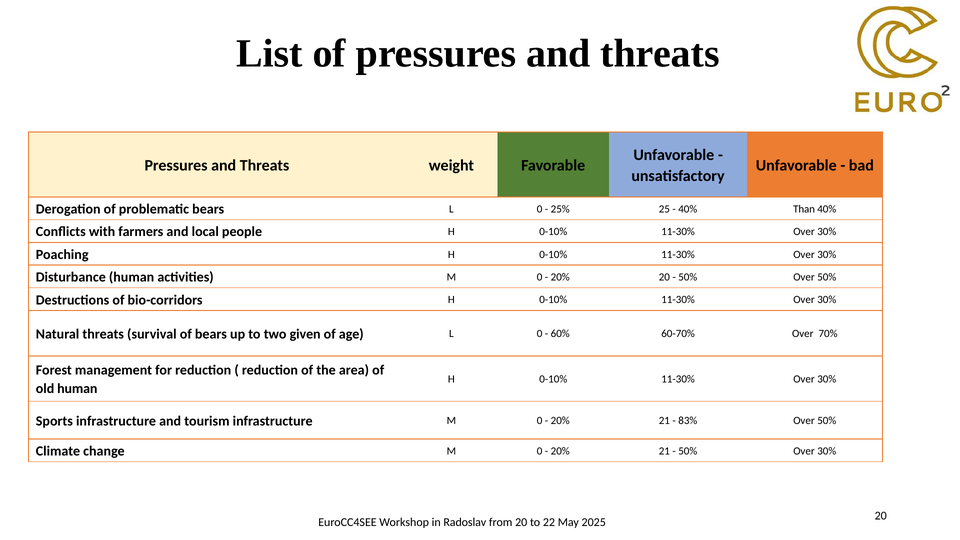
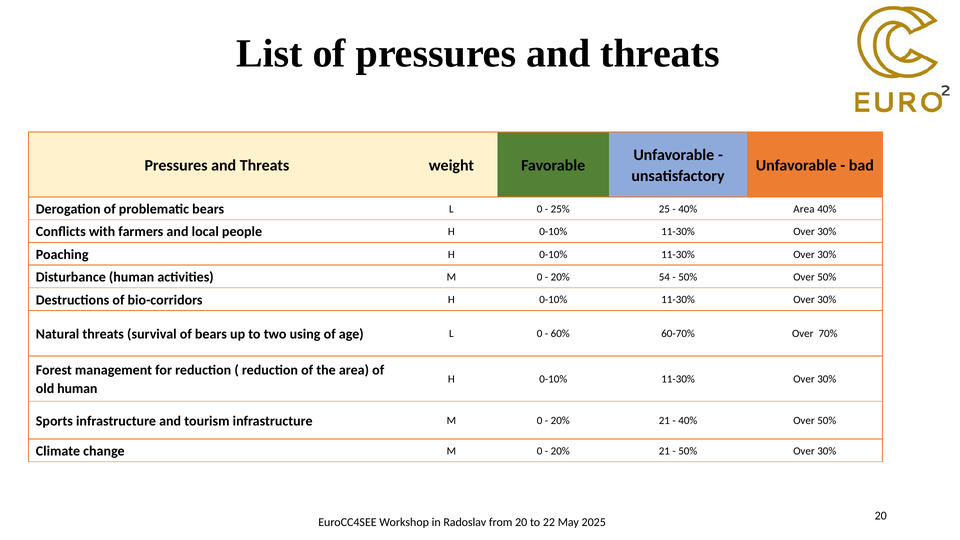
40% Than: Than -> Area
20% 20: 20 -> 54
given: given -> using
83% at (688, 421): 83% -> 40%
